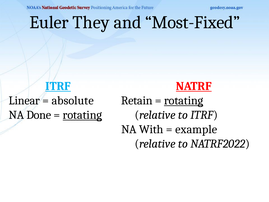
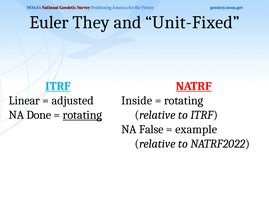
Most-Fixed: Most-Fixed -> Unit-Fixed
absolute: absolute -> adjusted
Retain: Retain -> Inside
rotating at (184, 100) underline: present -> none
With: With -> False
